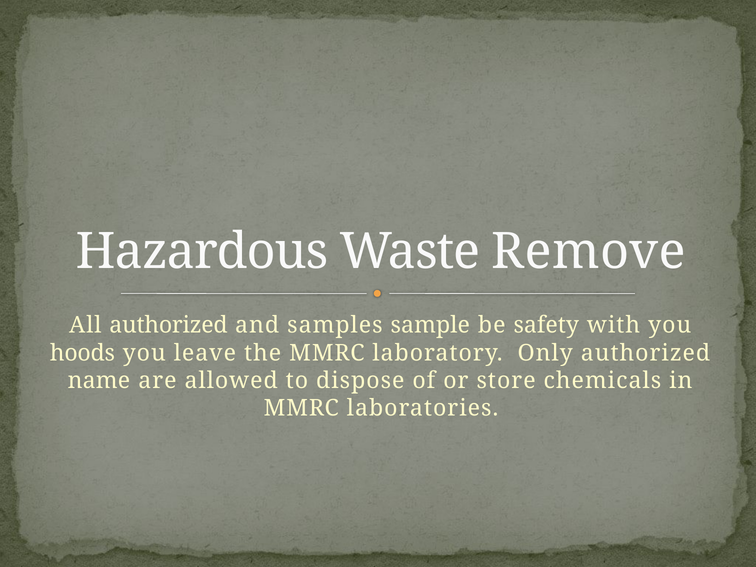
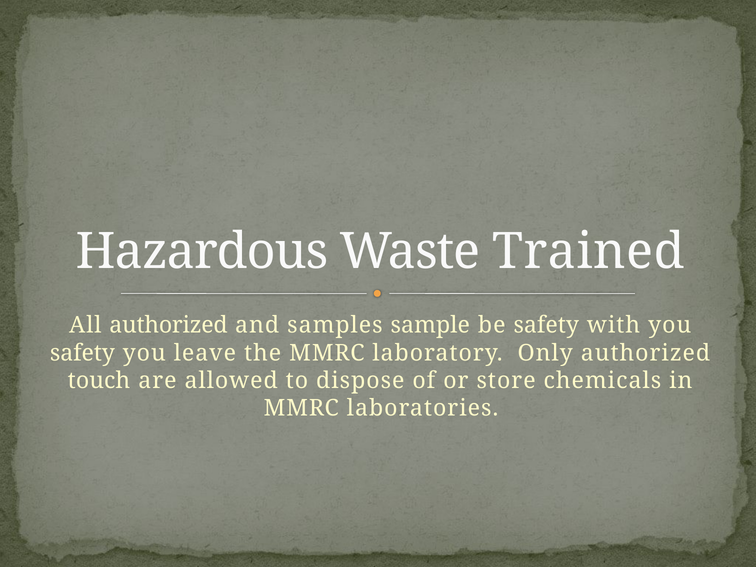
Remove: Remove -> Trained
hoods at (82, 353): hoods -> safety
name: name -> touch
